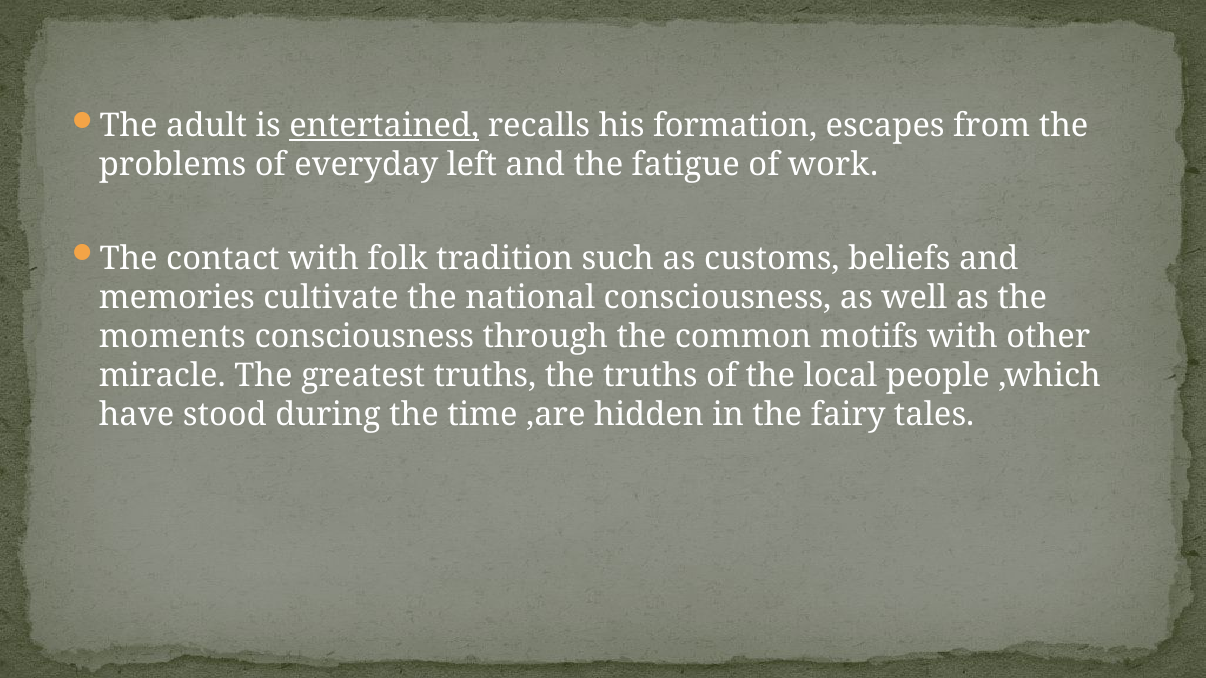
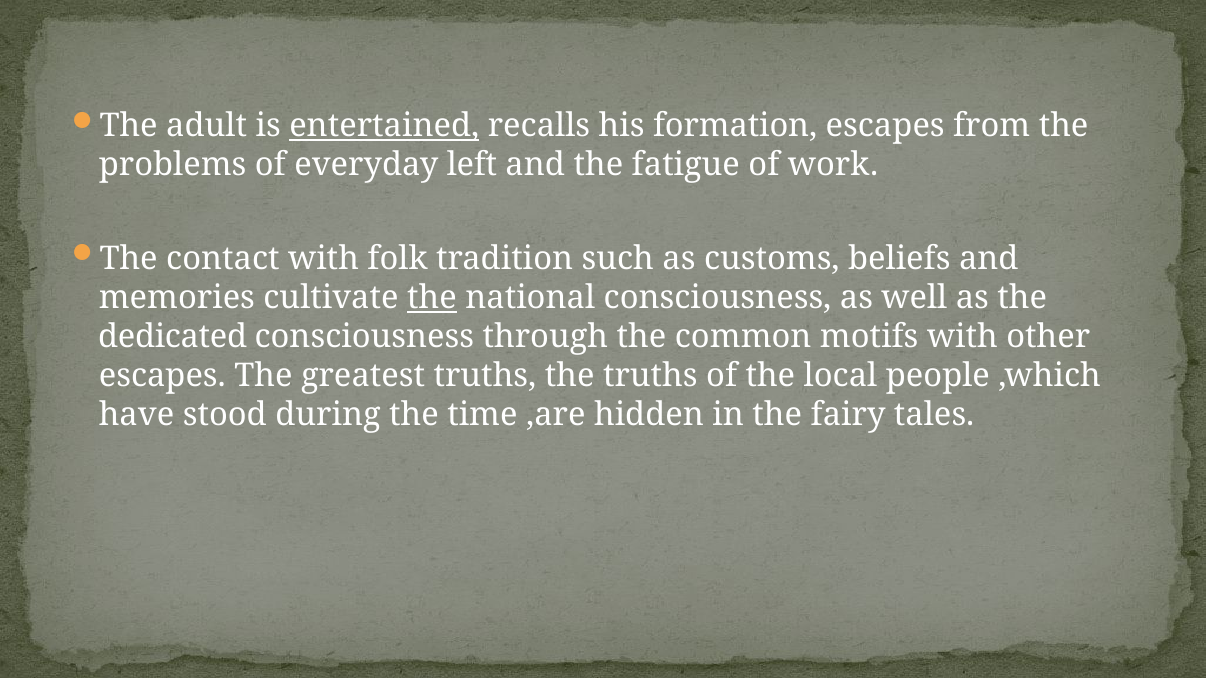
the at (432, 298) underline: none -> present
moments: moments -> dedicated
miracle at (162, 376): miracle -> escapes
